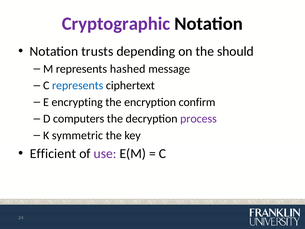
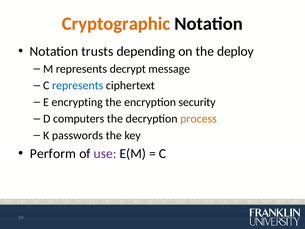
Cryptographic colour: purple -> orange
should: should -> deploy
hashed: hashed -> decrypt
confirm: confirm -> security
process colour: purple -> orange
symmetric: symmetric -> passwords
Efficient: Efficient -> Perform
